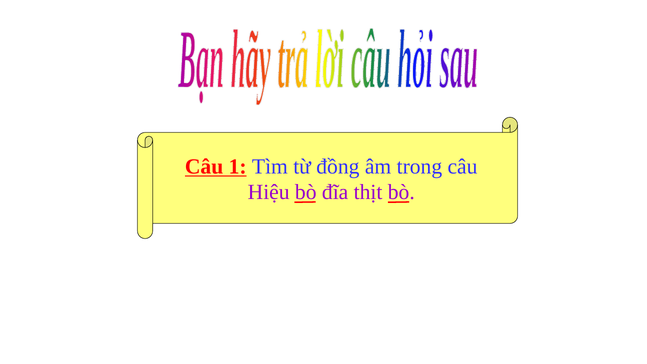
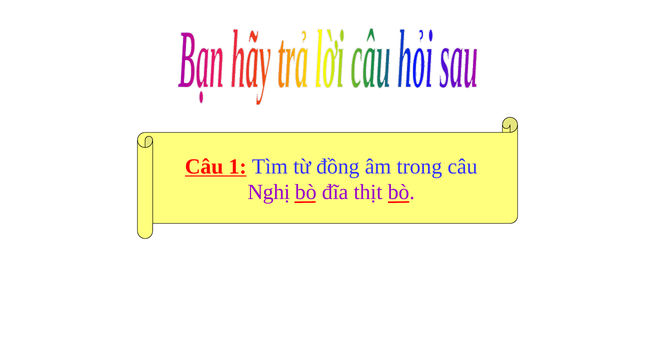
Hiệu: Hiệu -> Nghị
